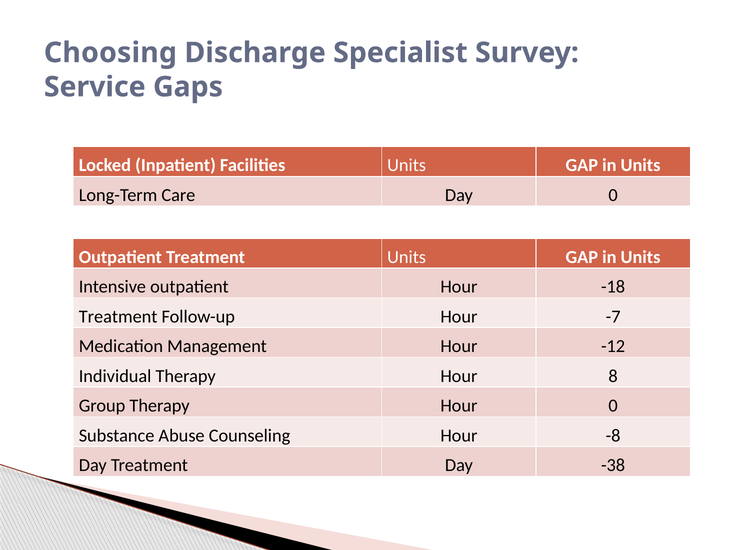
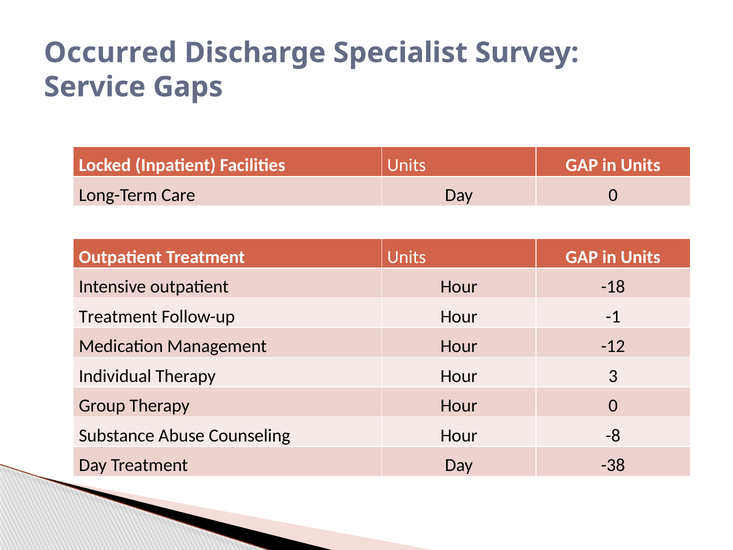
Choosing: Choosing -> Occurred
-7: -7 -> -1
8: 8 -> 3
